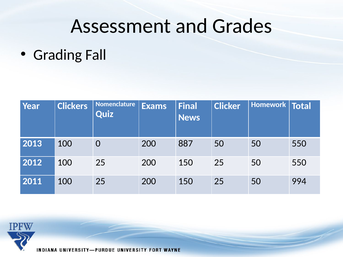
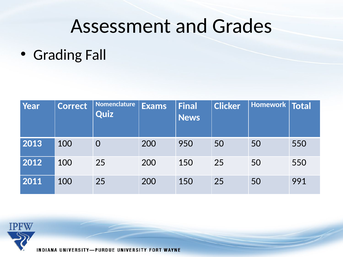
Clickers: Clickers -> Correct
887: 887 -> 950
994: 994 -> 991
